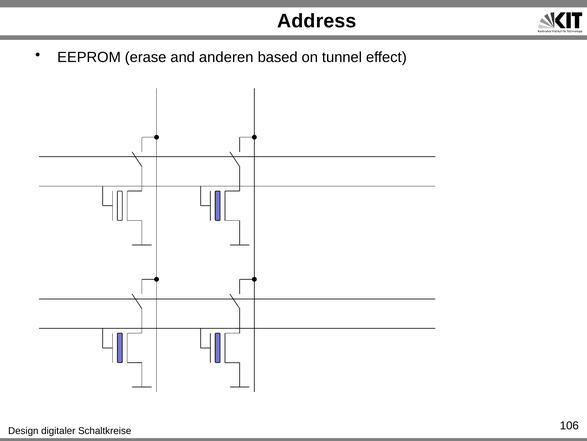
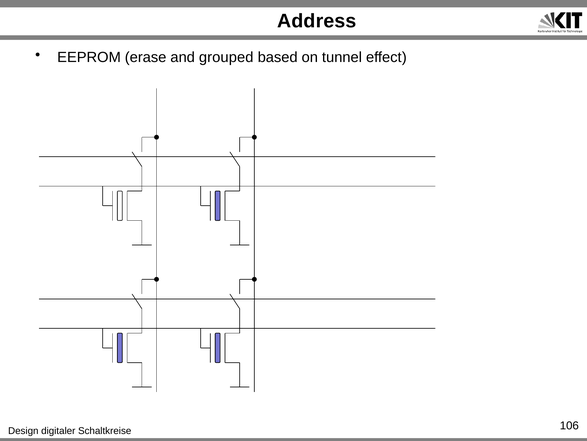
anderen: anderen -> grouped
